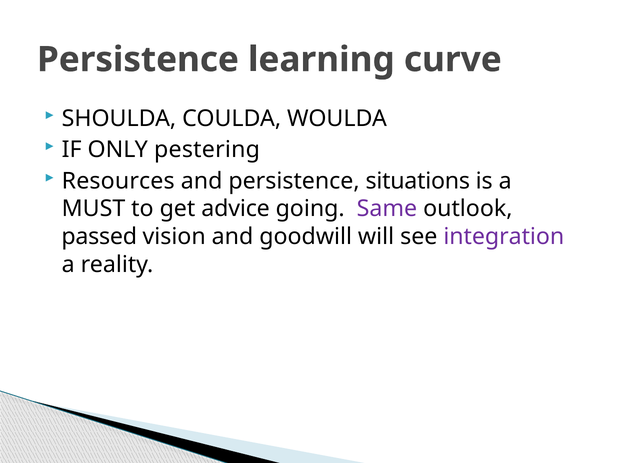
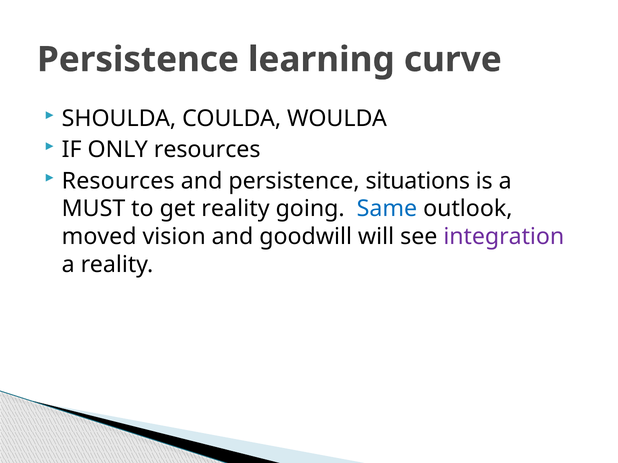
ONLY pestering: pestering -> resources
get advice: advice -> reality
Same colour: purple -> blue
passed: passed -> moved
